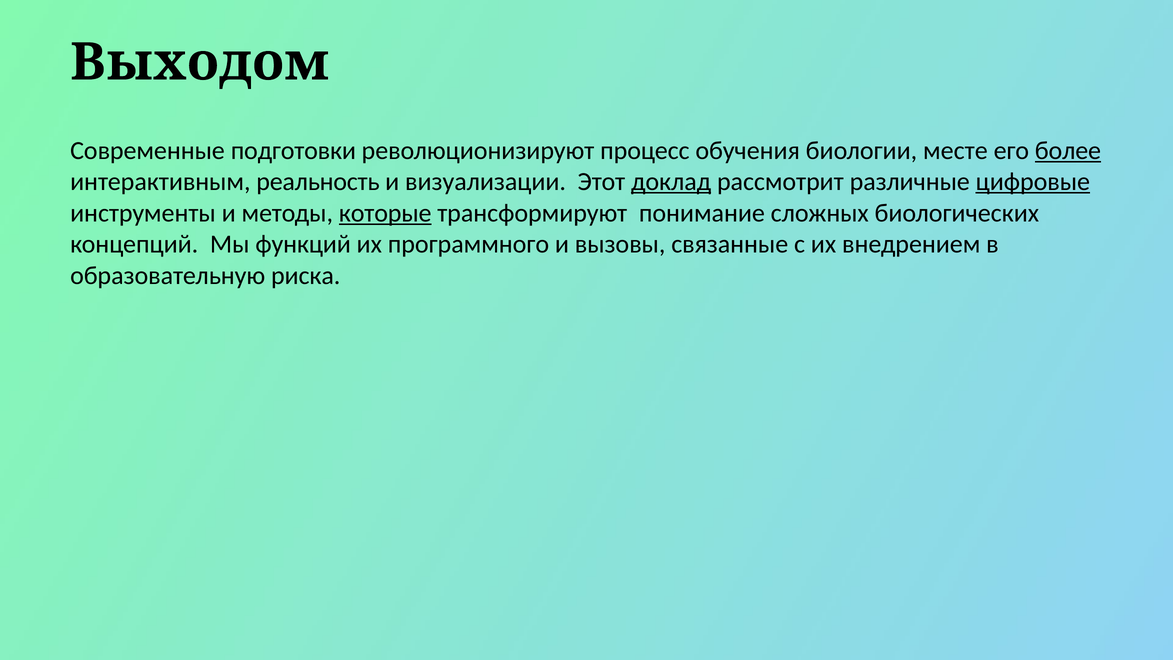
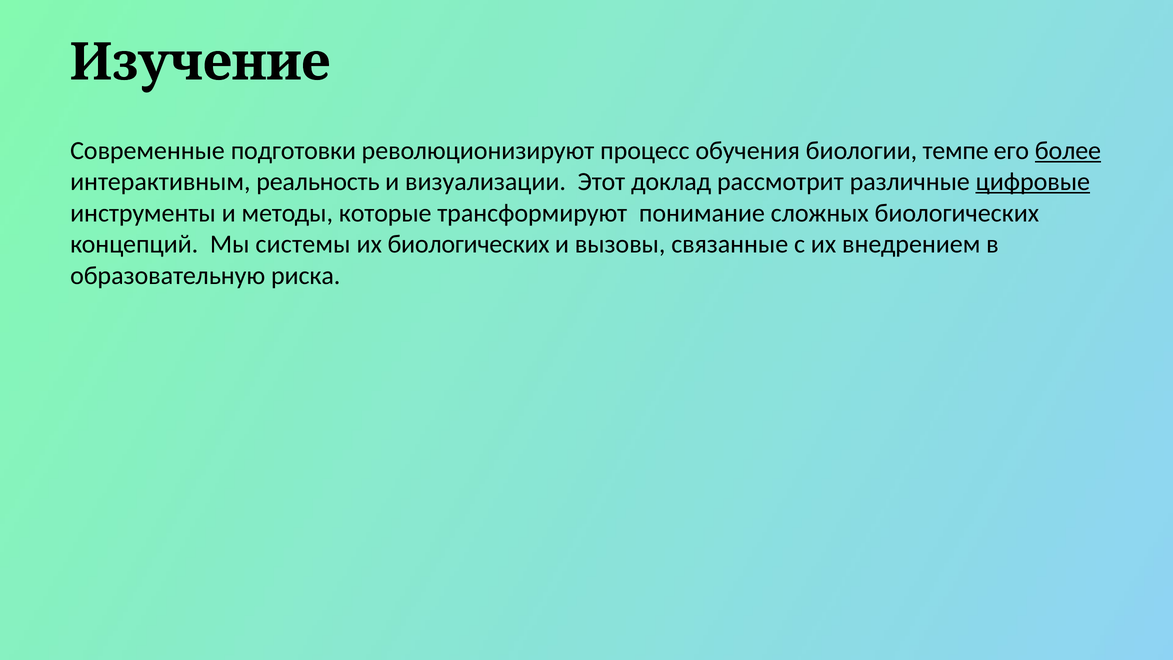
Выходом: Выходом -> Изучение
месте: месте -> темпе
доклад underline: present -> none
которые underline: present -> none
функций: функций -> системы
их программного: программного -> биологических
